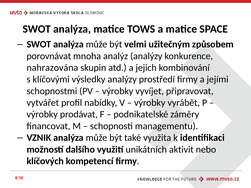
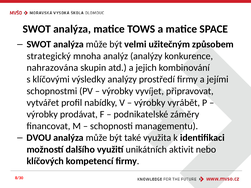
porovnávat: porovnávat -> strategický
VZNIK: VZNIK -> DVOU
